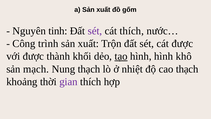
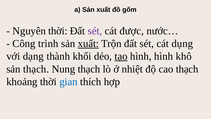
Nguyên tinh: tinh -> thời
cát thích: thích -> được
xuất at (88, 44) underline: none -> present
cát được: được -> dụng
với được: được -> dạng
sản mạch: mạch -> thạch
gian colour: purple -> blue
